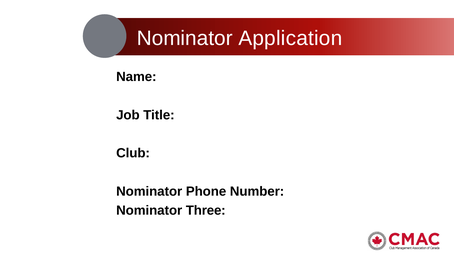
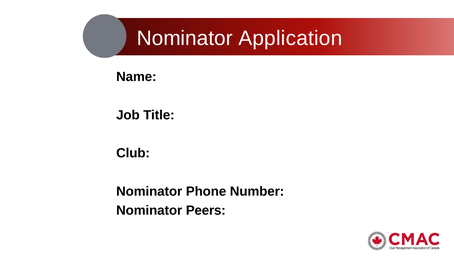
Three: Three -> Peers
